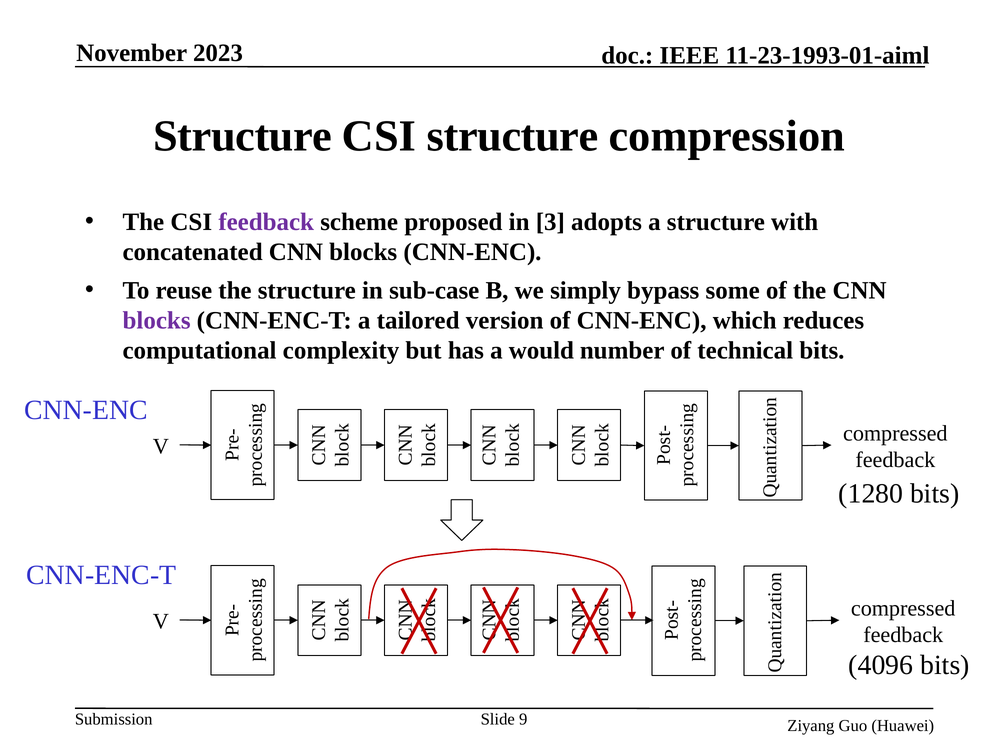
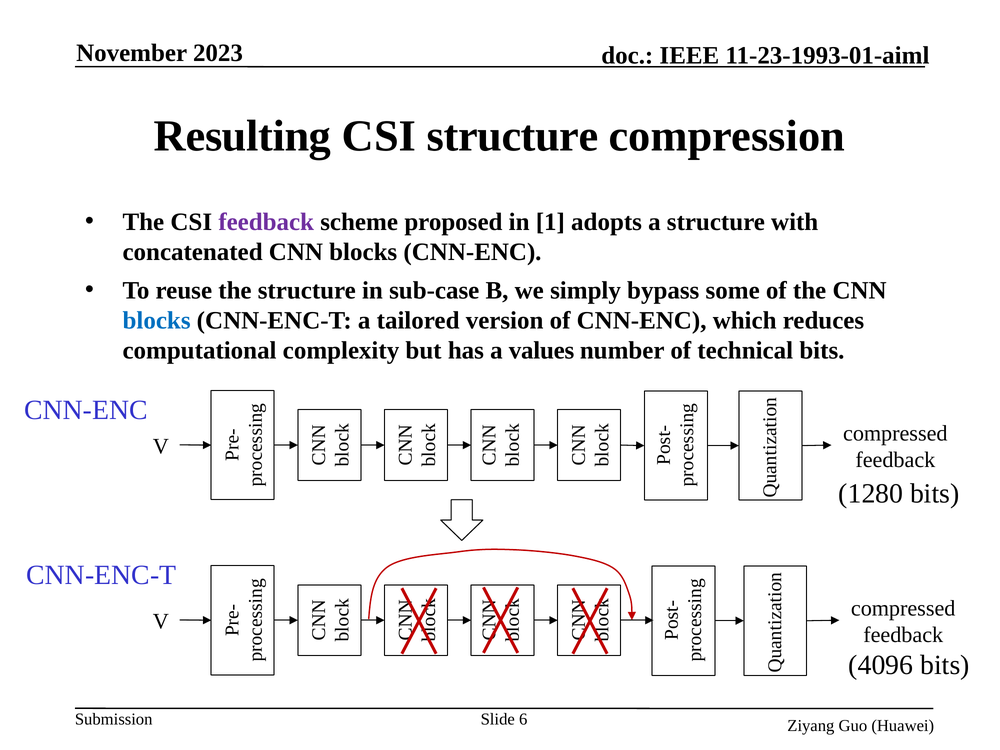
Structure at (243, 136): Structure -> Resulting
3: 3 -> 1
blocks at (157, 320) colour: purple -> blue
would: would -> values
9: 9 -> 6
